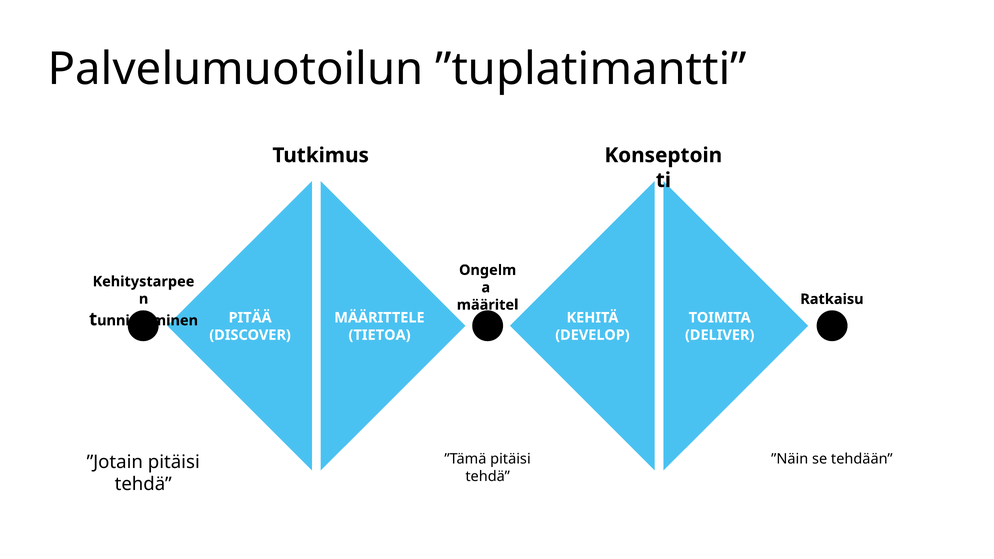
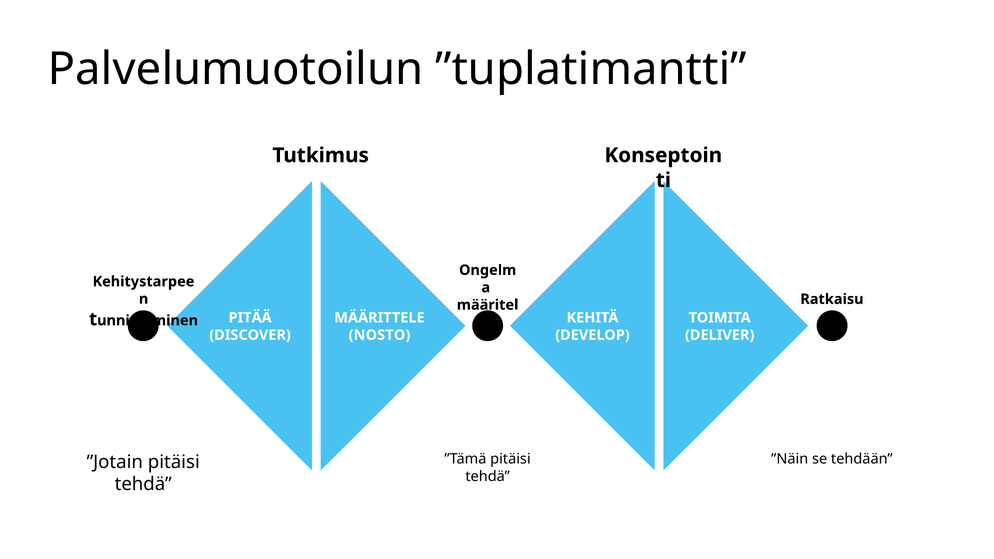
TIETOA: TIETOA -> NOSTO
